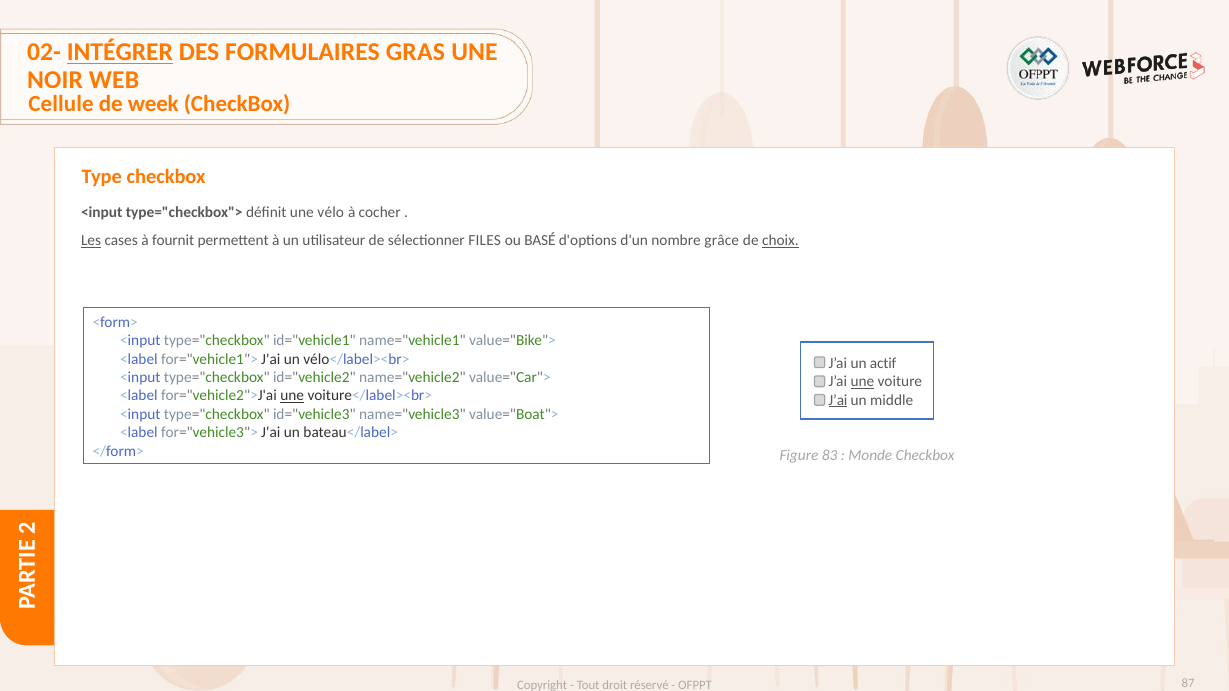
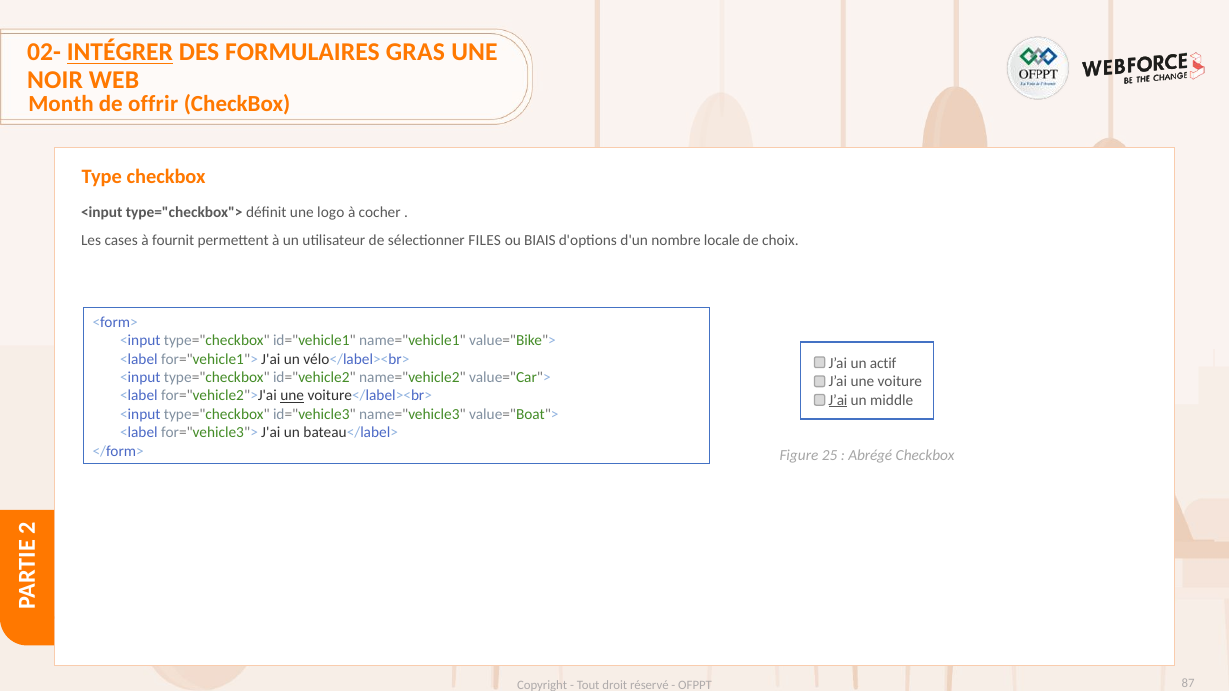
Cellule: Cellule -> Month
week: week -> offrir
vélo: vélo -> logo
Les underline: present -> none
BASÉ: BASÉ -> BIAIS
grâce: grâce -> locale
choix underline: present -> none
une at (862, 382) underline: present -> none
83: 83 -> 25
Monde: Monde -> Abrégé
